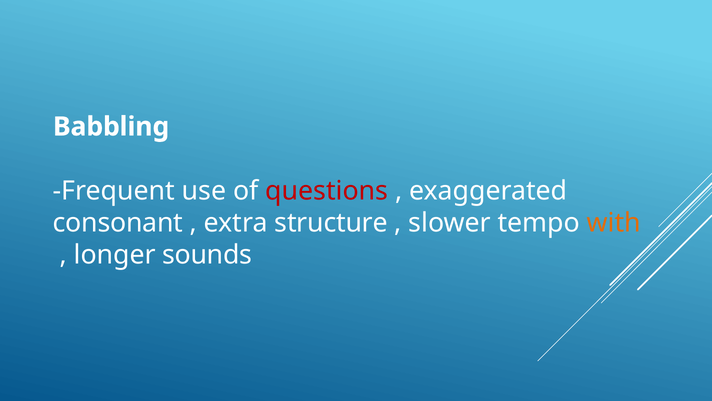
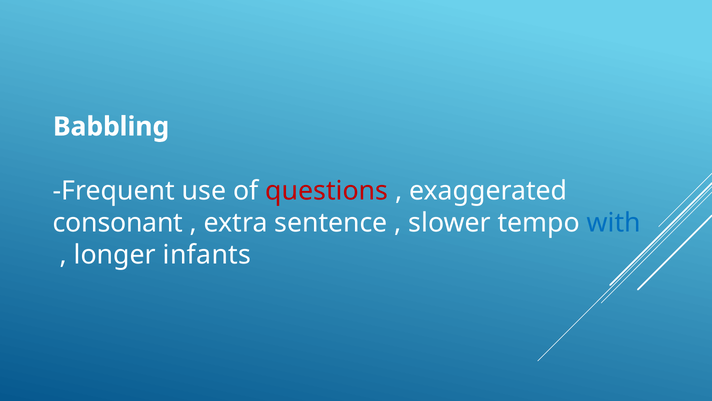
structure: structure -> sentence
with colour: orange -> blue
sounds: sounds -> infants
